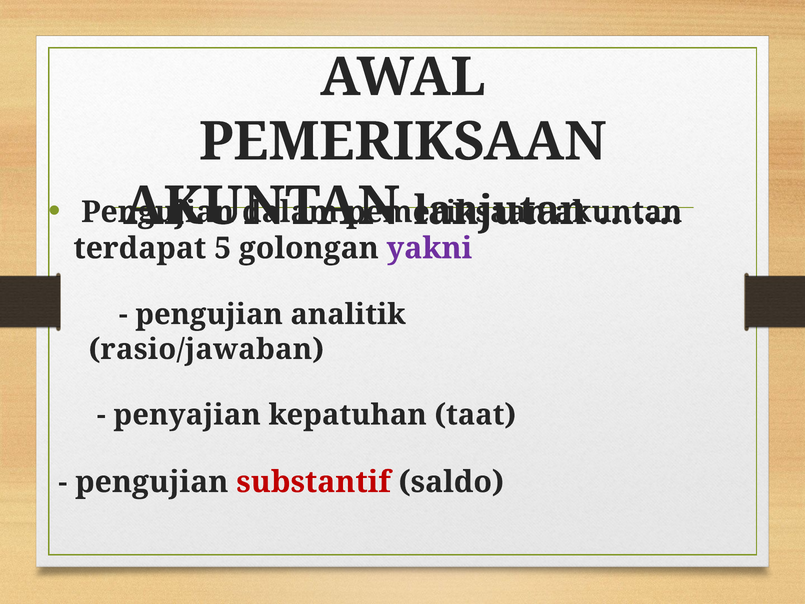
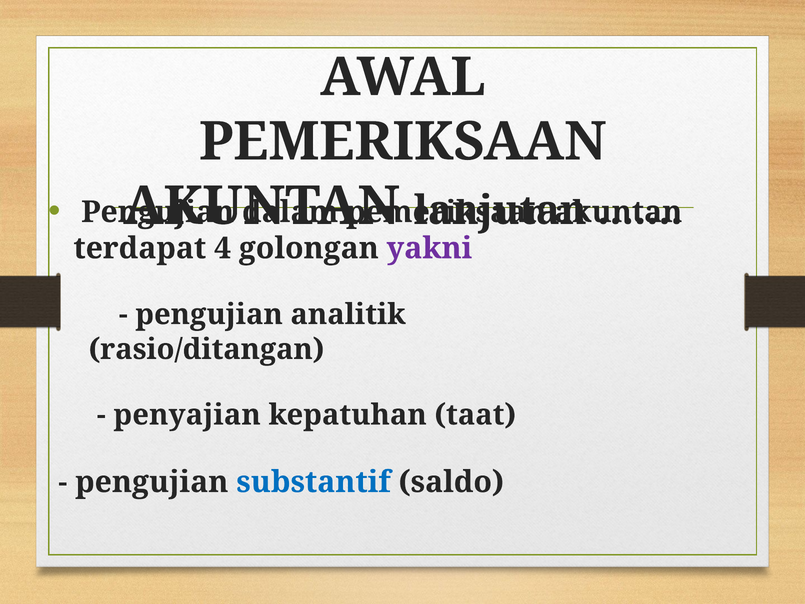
5: 5 -> 4
rasio/jawaban: rasio/jawaban -> rasio/ditangan
substantif colour: red -> blue
